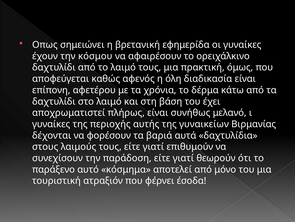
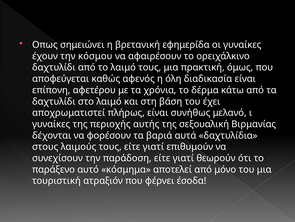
γυναικείων: γυναικείων -> σεξουαλική
